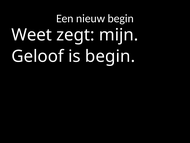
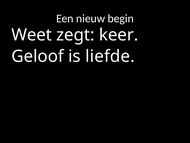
mijn: mijn -> keer
is begin: begin -> liefde
